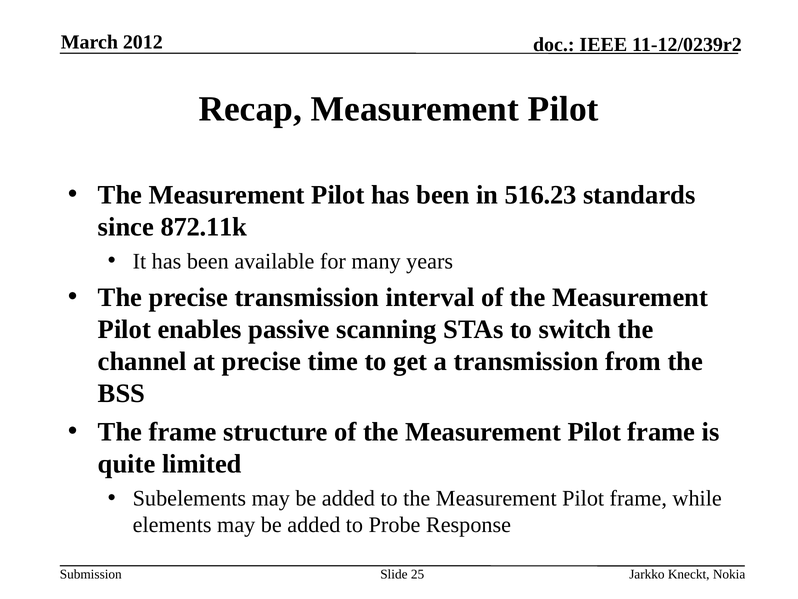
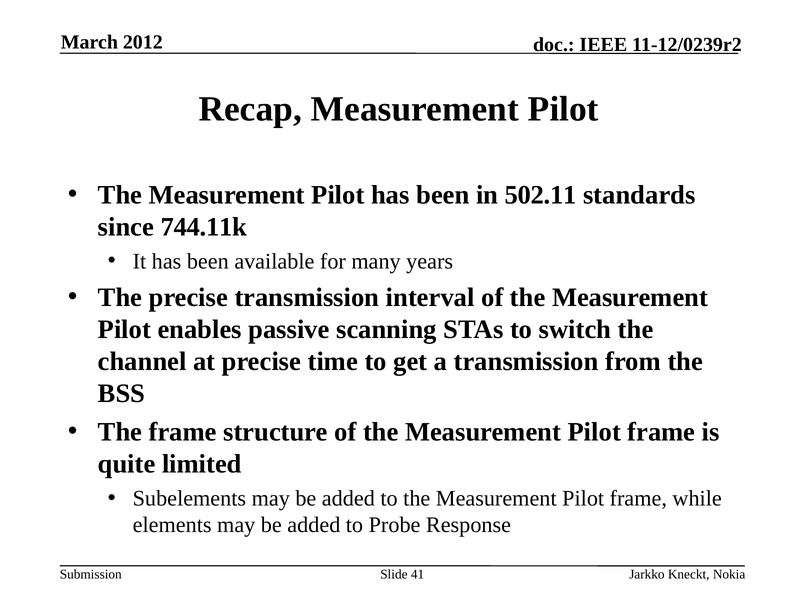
516.23: 516.23 -> 502.11
872.11k: 872.11k -> 744.11k
25: 25 -> 41
